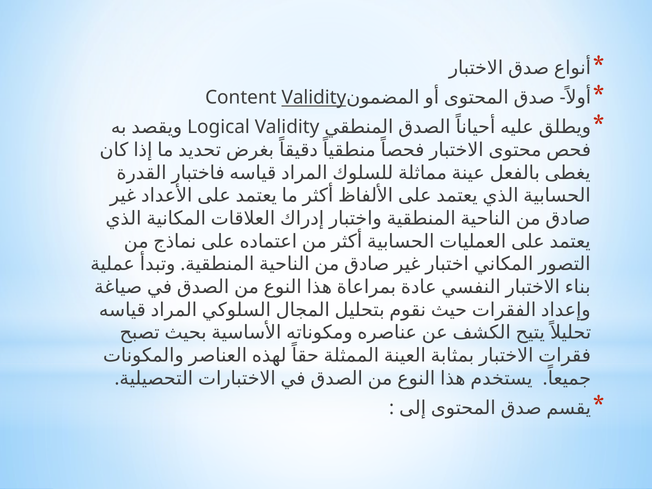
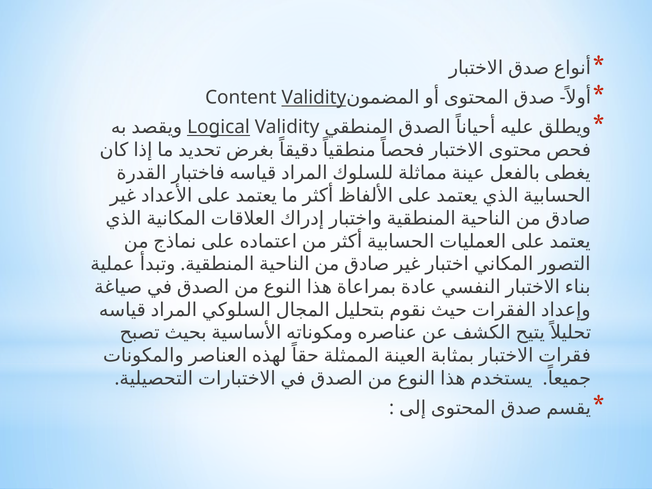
Logical underline: none -> present
